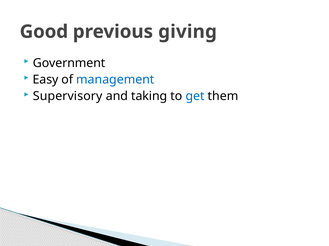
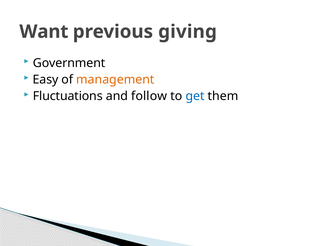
Good: Good -> Want
management colour: blue -> orange
Supervisory: Supervisory -> Fluctuations
taking: taking -> follow
